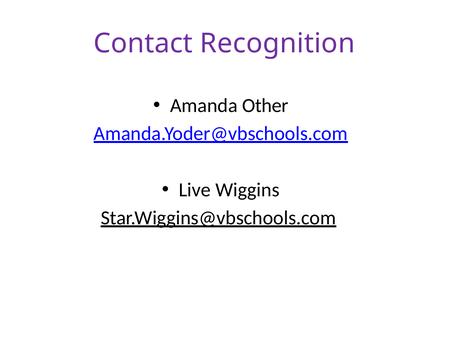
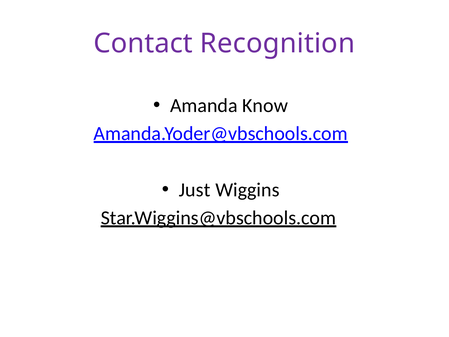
Other: Other -> Know
Live: Live -> Just
